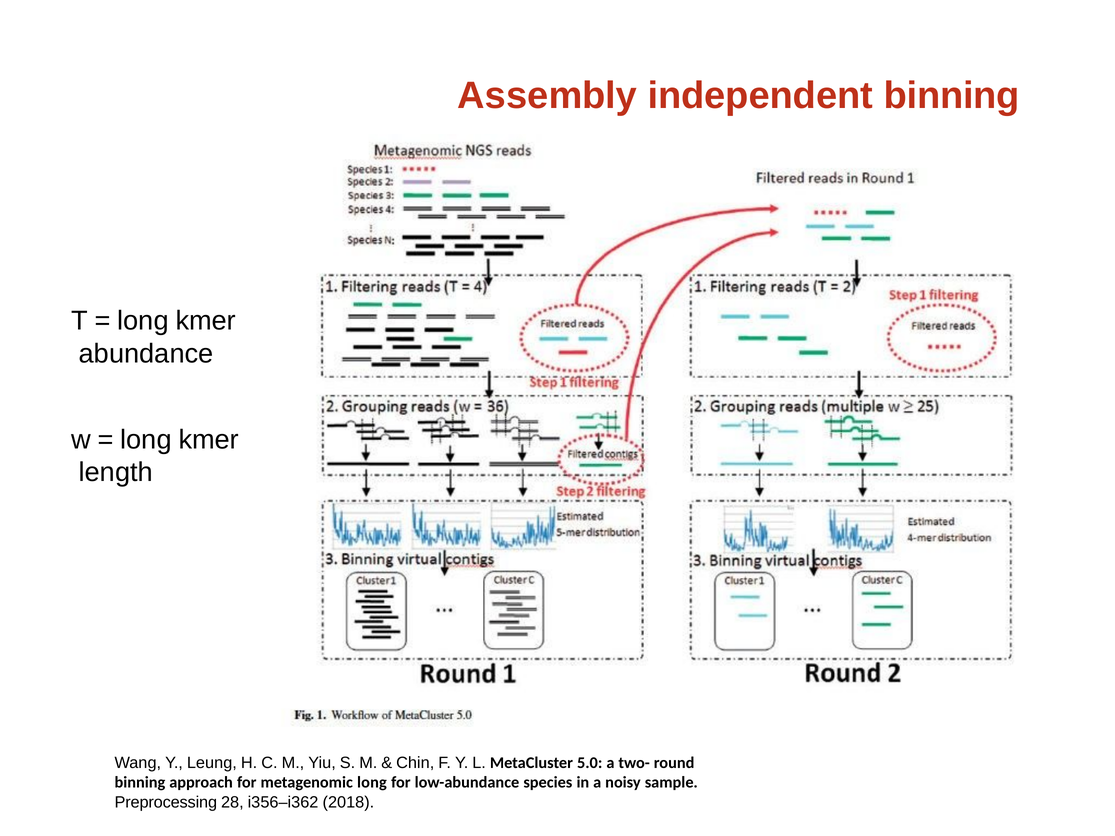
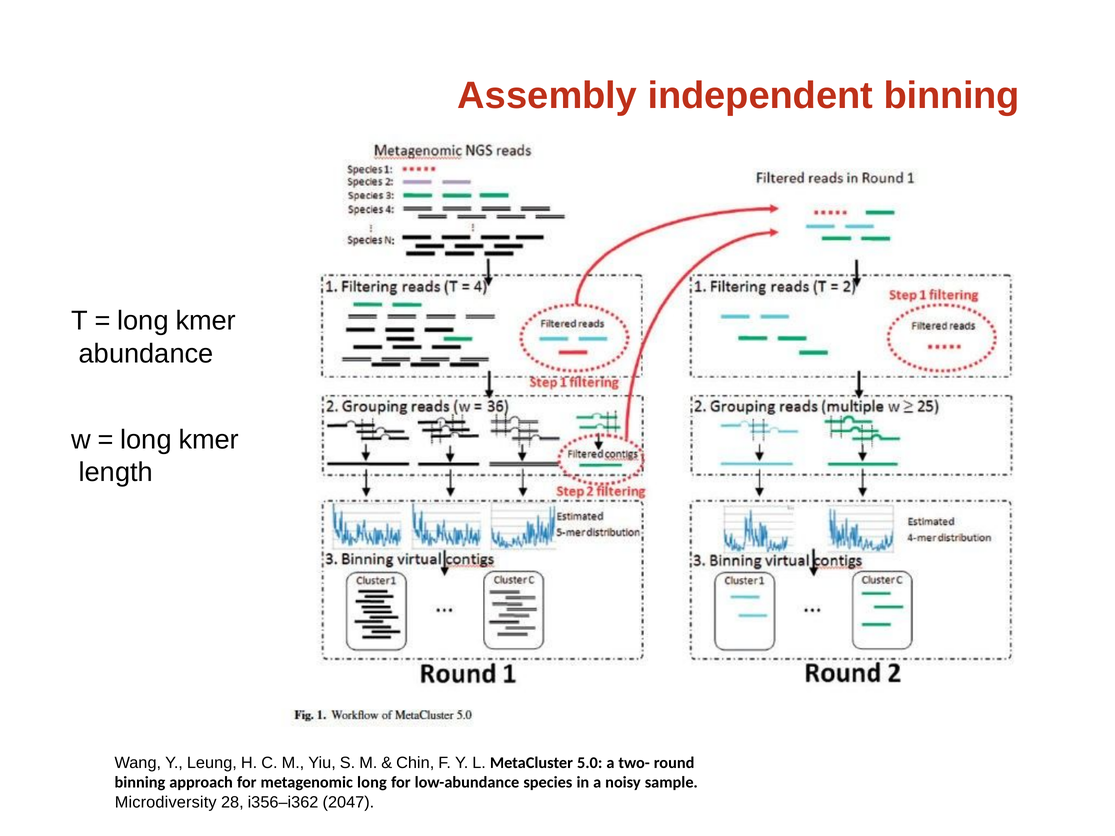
Preprocessing: Preprocessing -> Microdiversity
2018: 2018 -> 2047
